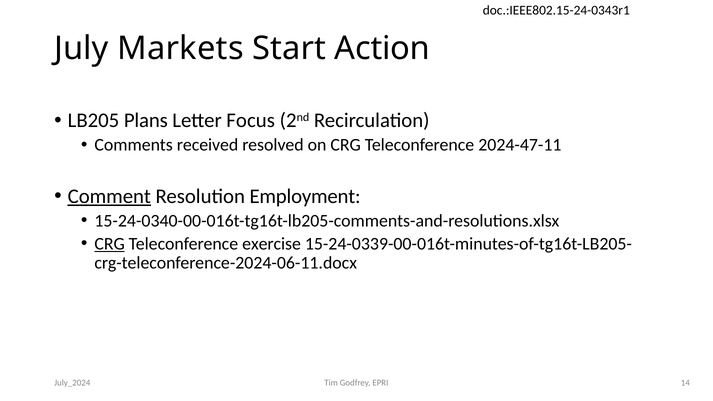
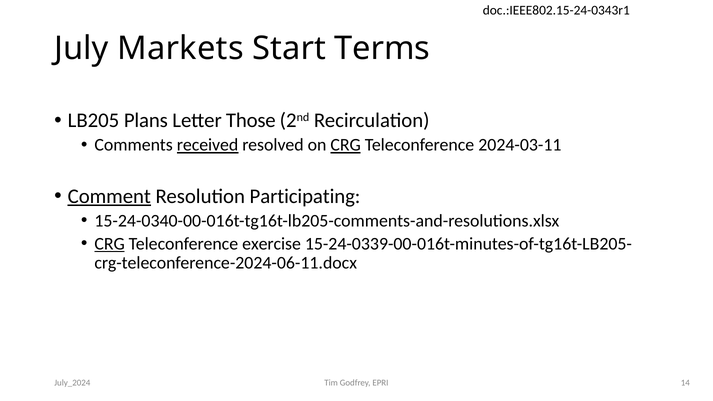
Action: Action -> Terms
Focus: Focus -> Those
received underline: none -> present
CRG at (346, 145) underline: none -> present
2024-47-11: 2024-47-11 -> 2024-03-11
Employment: Employment -> Participating
